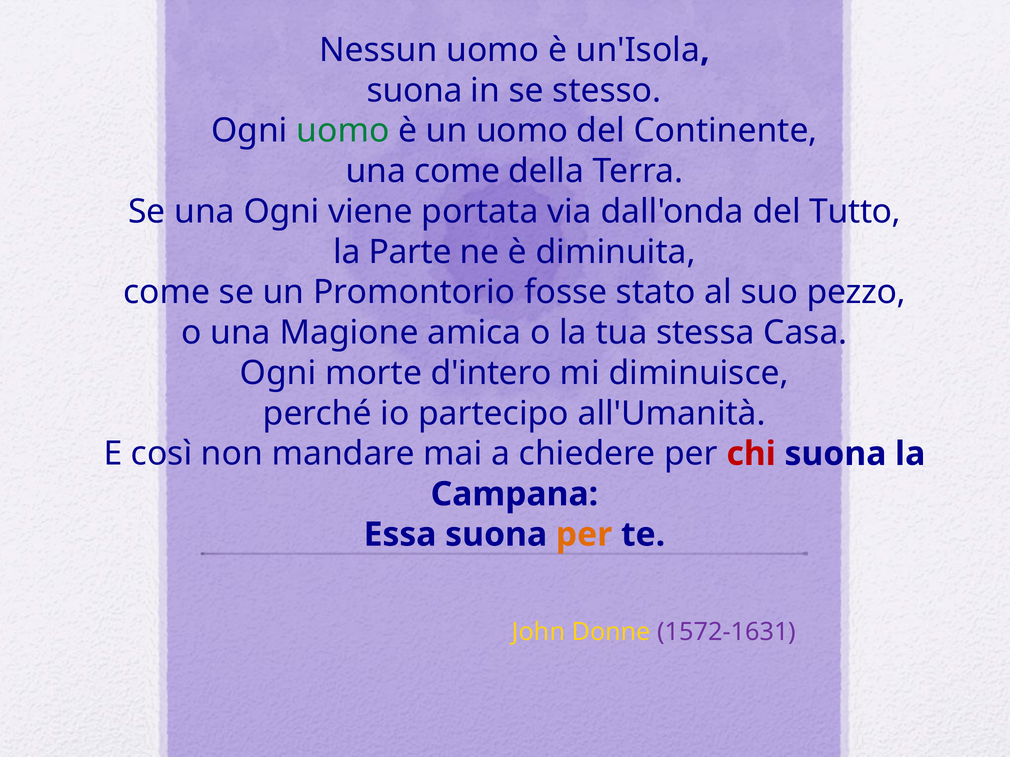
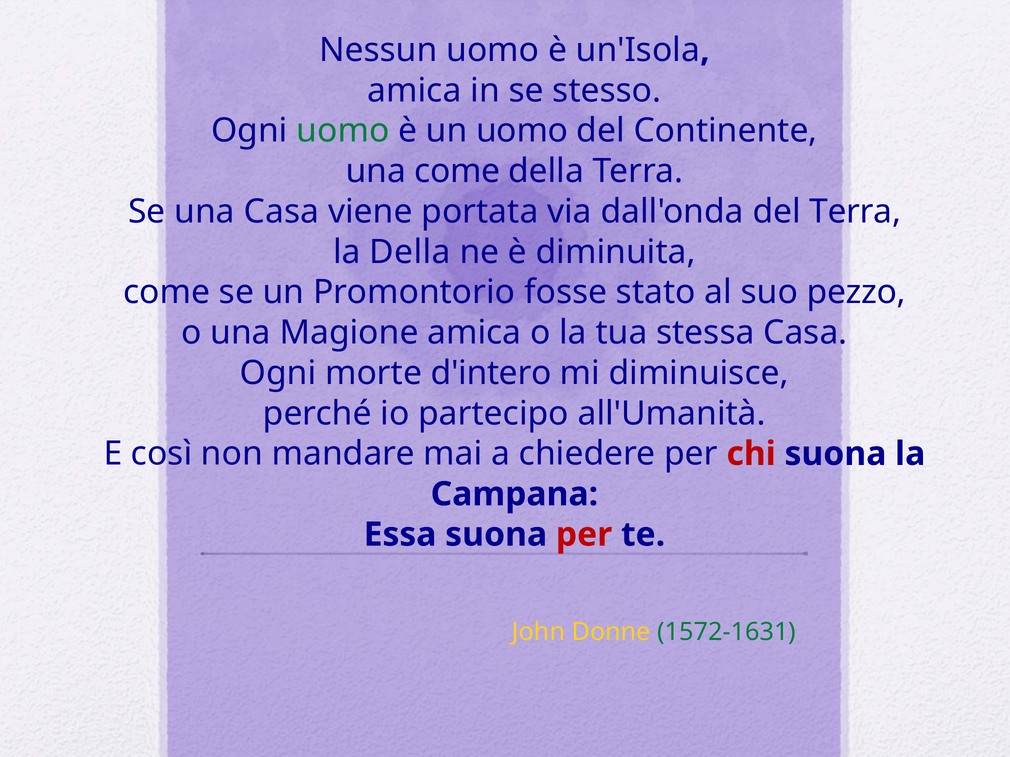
suona at (415, 90): suona -> amica
una Ogni: Ogni -> Casa
del Tutto: Tutto -> Terra
la Parte: Parte -> Della
per at (584, 535) colour: orange -> red
1572-1631 colour: purple -> green
